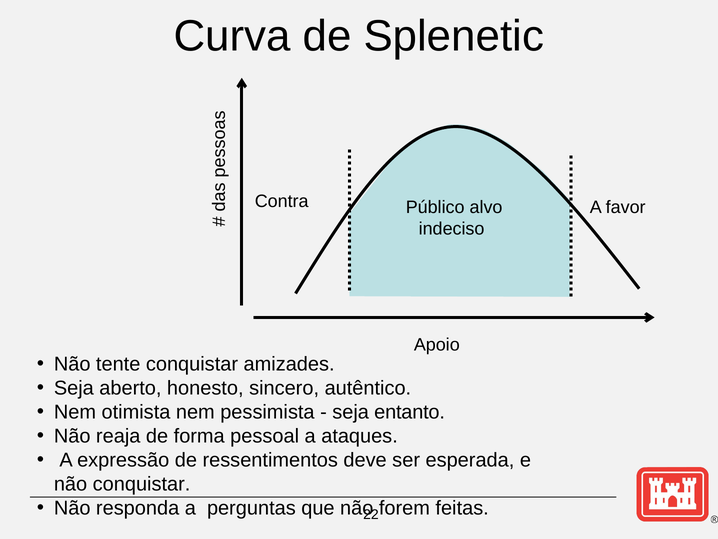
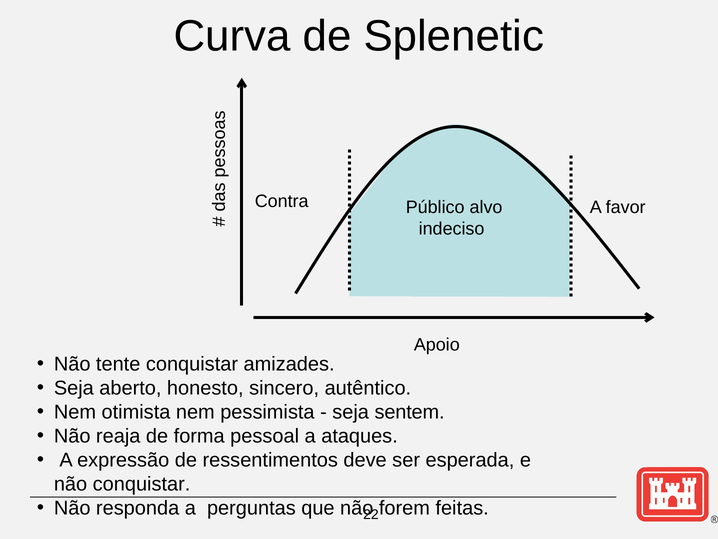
entanto: entanto -> sentem
